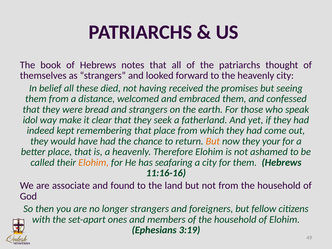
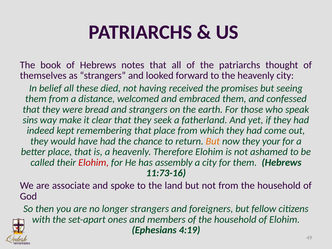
idol: idol -> sins
Elohim at (94, 162) colour: orange -> red
seafaring: seafaring -> assembly
11:16-16: 11:16-16 -> 11:73-16
found: found -> spoke
3:19: 3:19 -> 4:19
